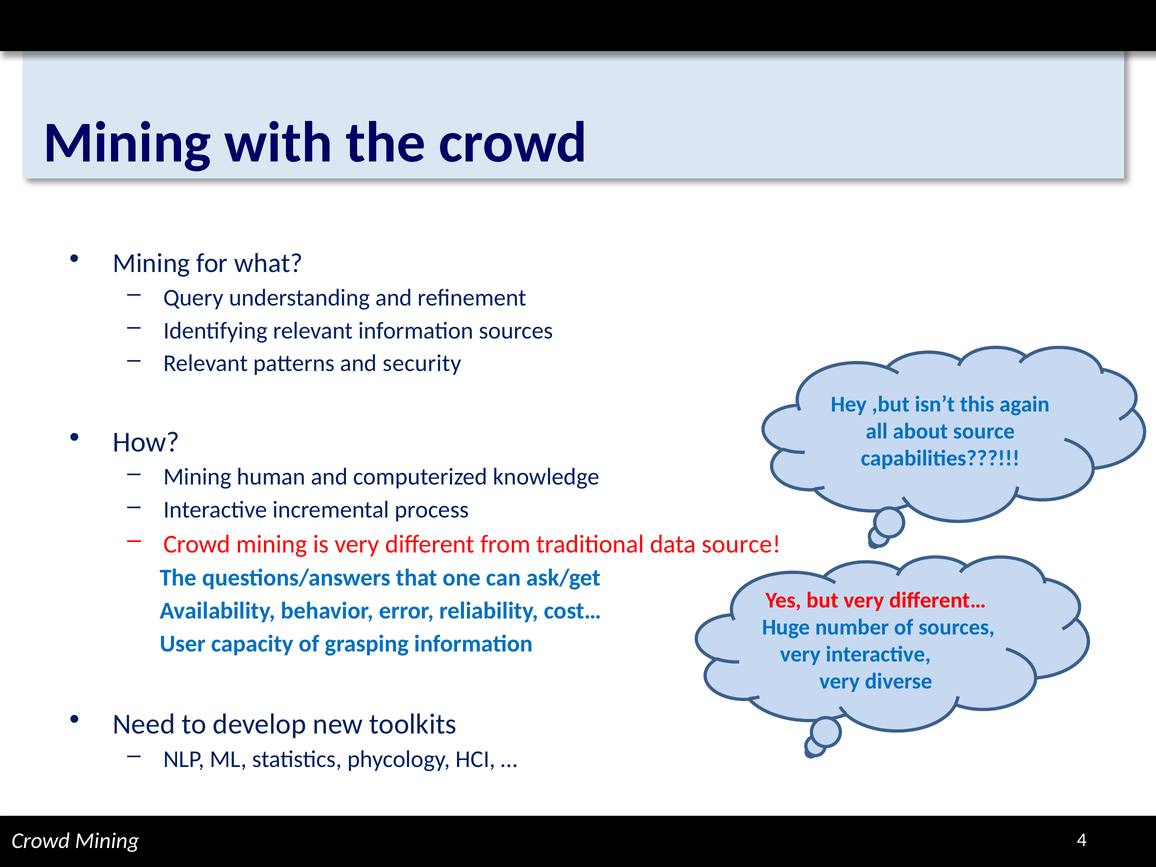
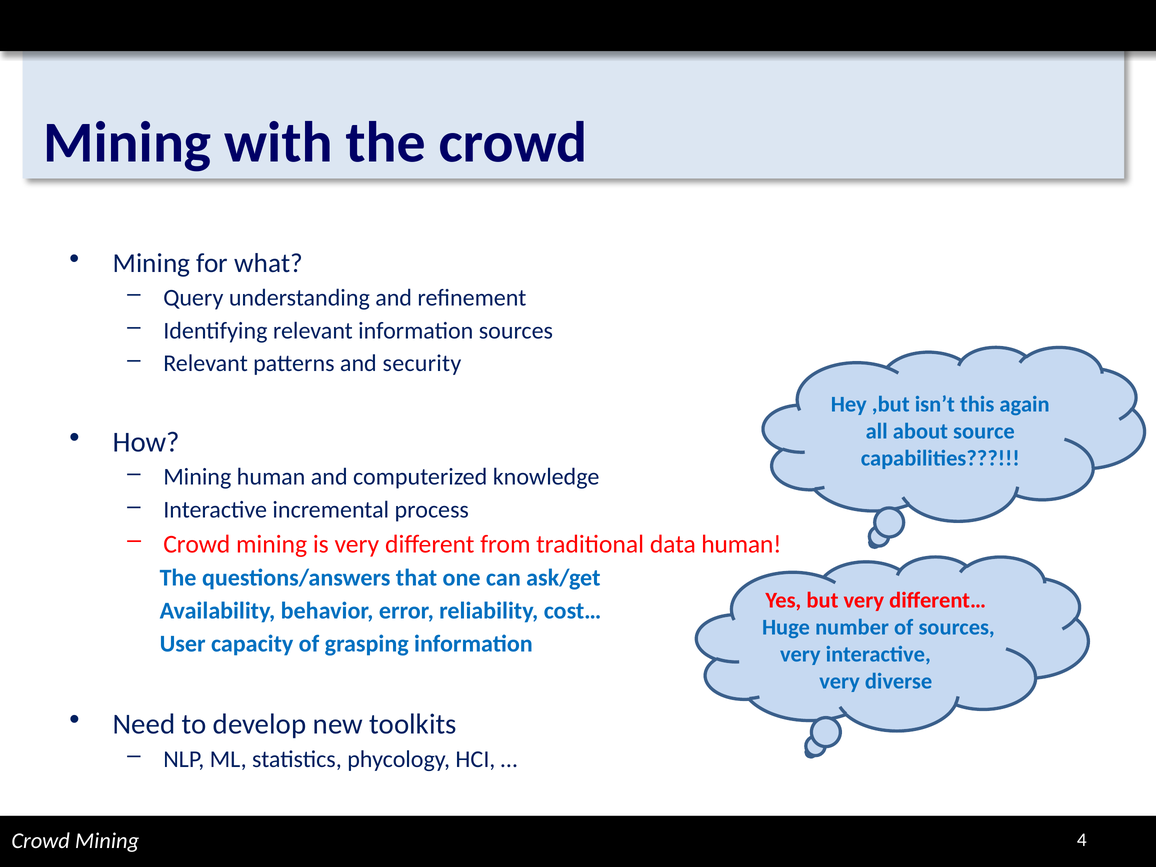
data source: source -> human
